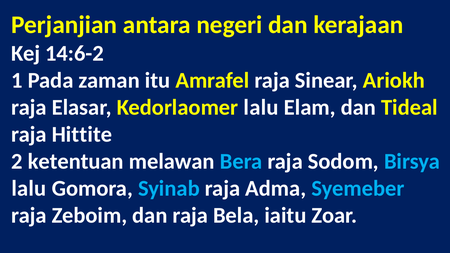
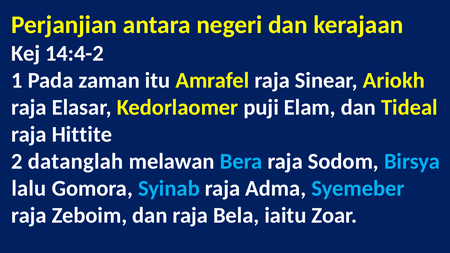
14:6-2: 14:6-2 -> 14:4-2
Kedorlaomer lalu: lalu -> puji
ketentuan: ketentuan -> datanglah
